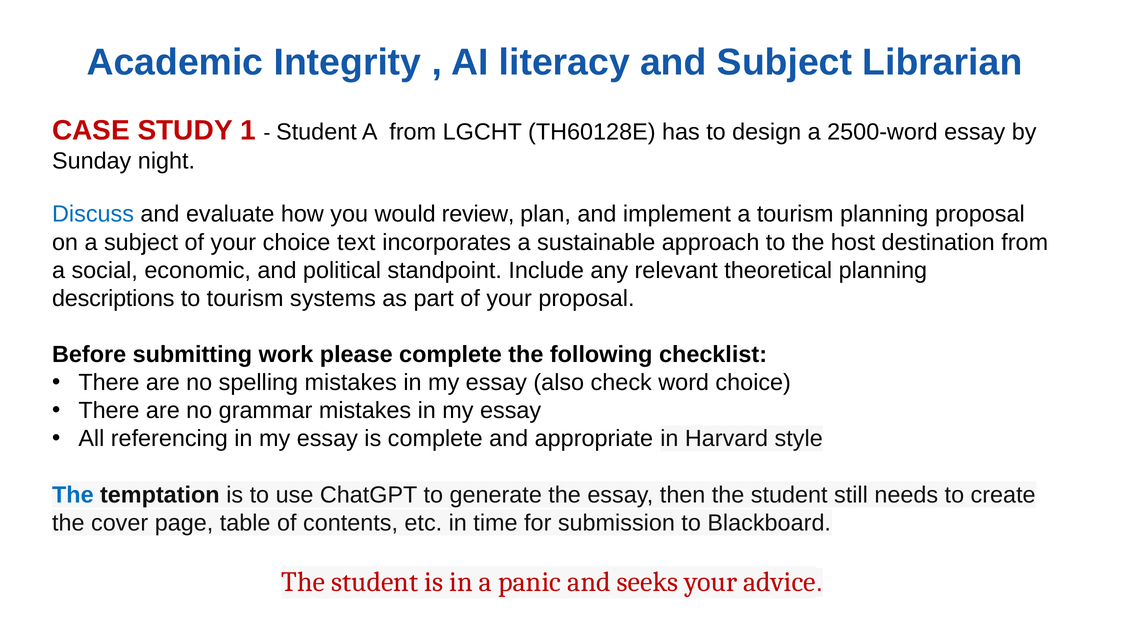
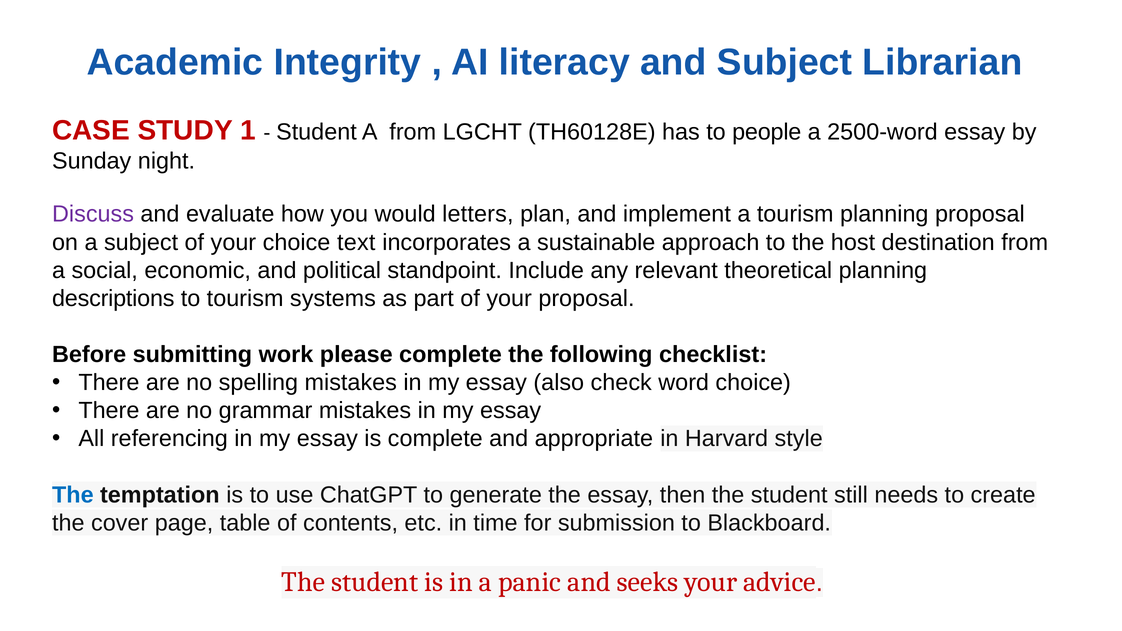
design: design -> people
Discuss colour: blue -> purple
review: review -> letters
